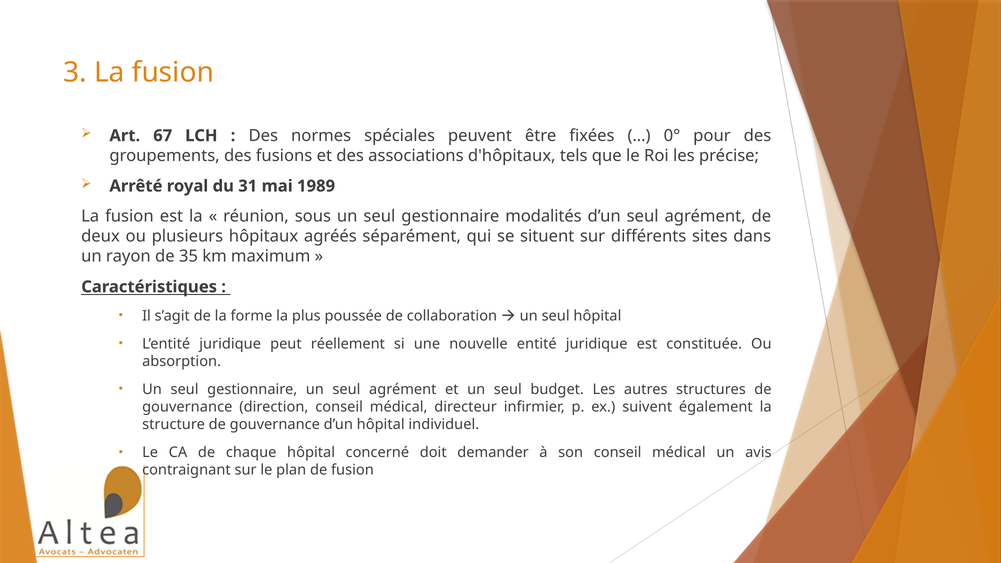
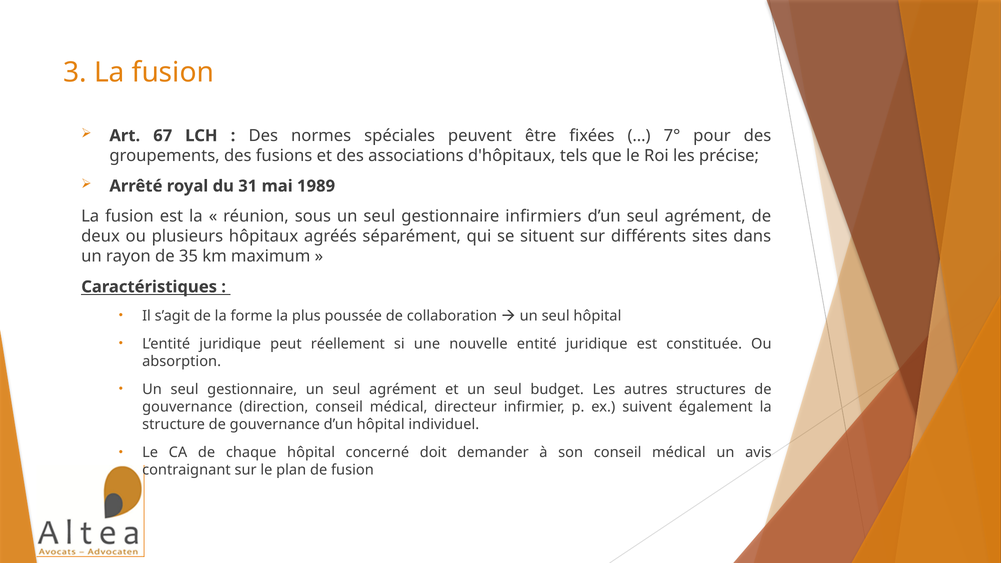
0°: 0° -> 7°
modalités: modalités -> infirmiers
